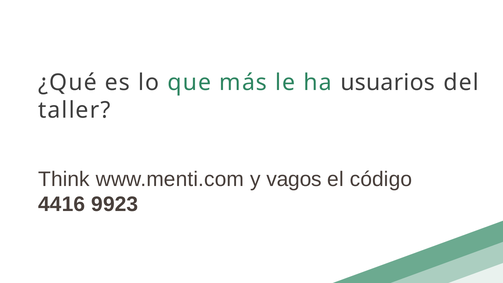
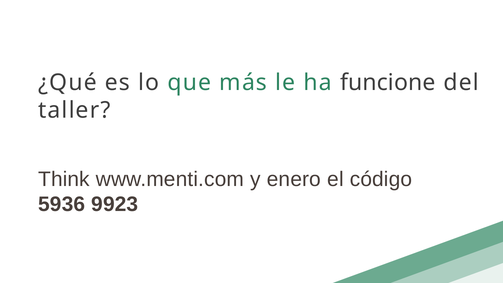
usuarios: usuarios -> funcione
vagos: vagos -> enero
4416: 4416 -> 5936
